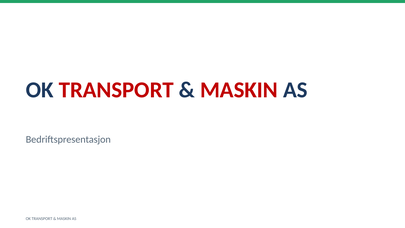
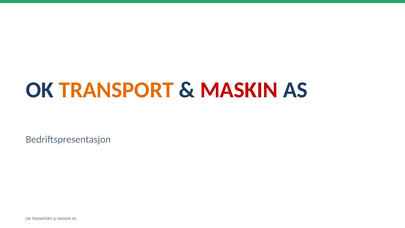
TRANSPORT at (116, 90) colour: red -> orange
